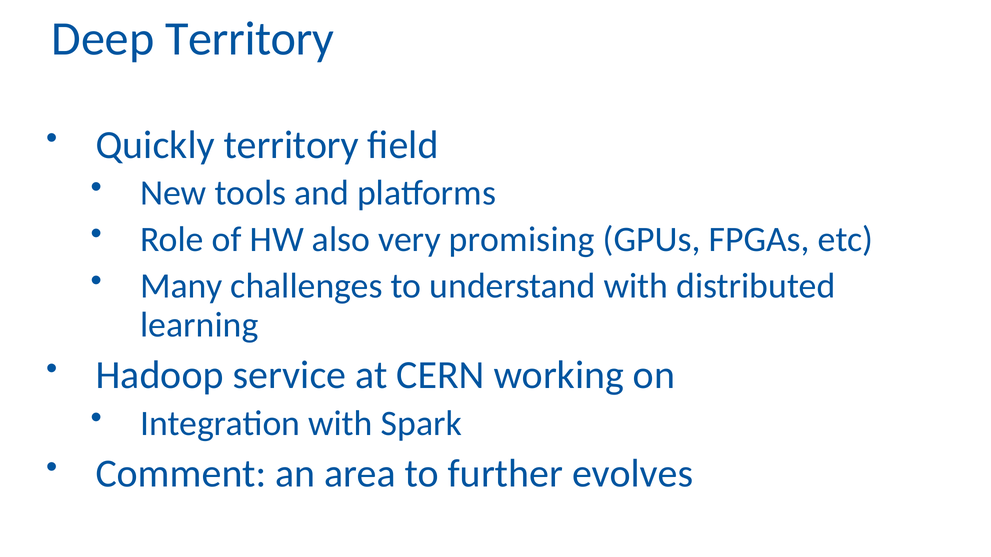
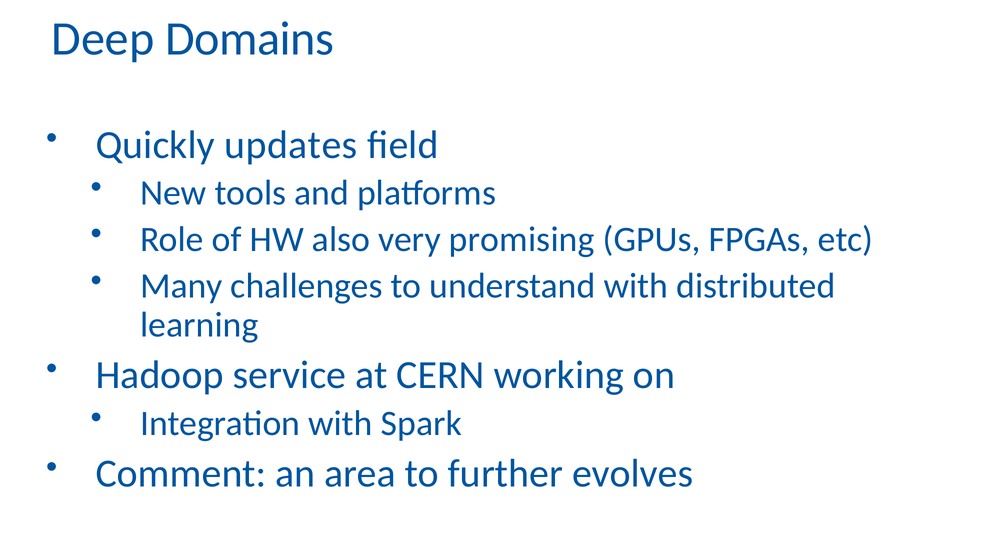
Deep Territory: Territory -> Domains
Quickly territory: territory -> updates
